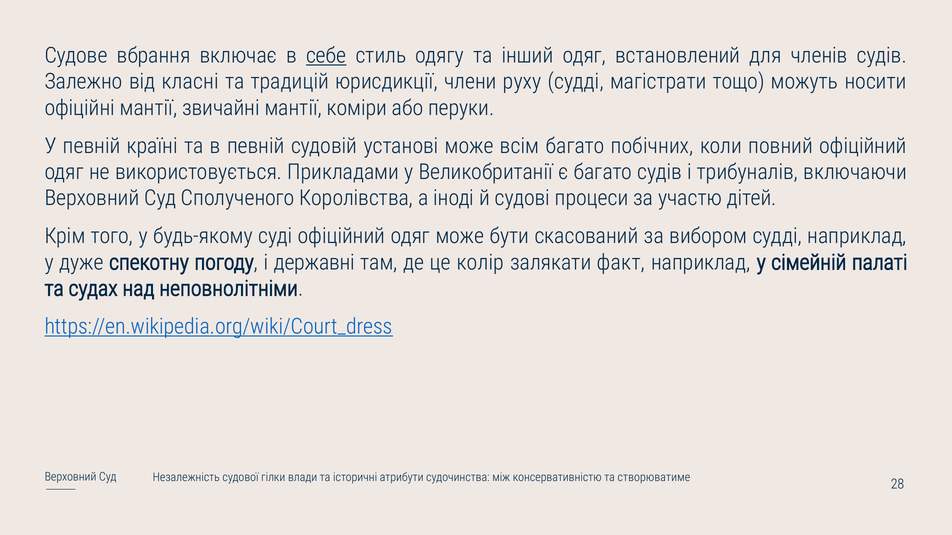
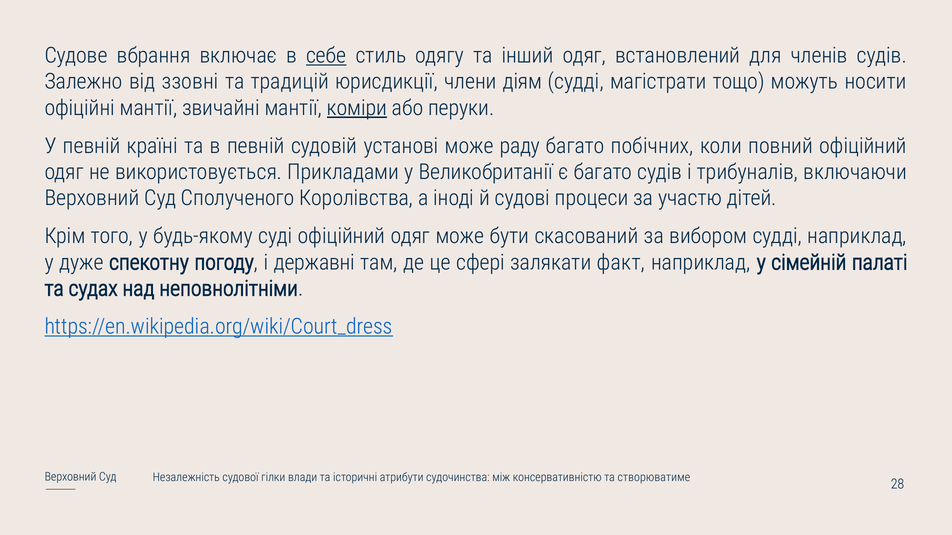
класні: класні -> ззовні
руху: руху -> діям
коміри underline: none -> present
всім: всім -> раду
колір: колір -> сфері
